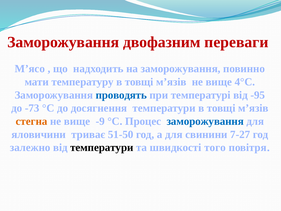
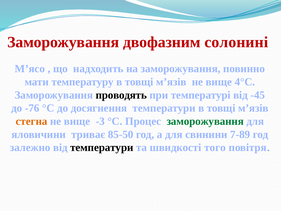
переваги: переваги -> солонині
проводять colour: blue -> black
-95: -95 -> -45
-73: -73 -> -76
-9: -9 -> -3
заморожування at (205, 121) colour: blue -> green
51-50: 51-50 -> 85-50
7-27: 7-27 -> 7-89
